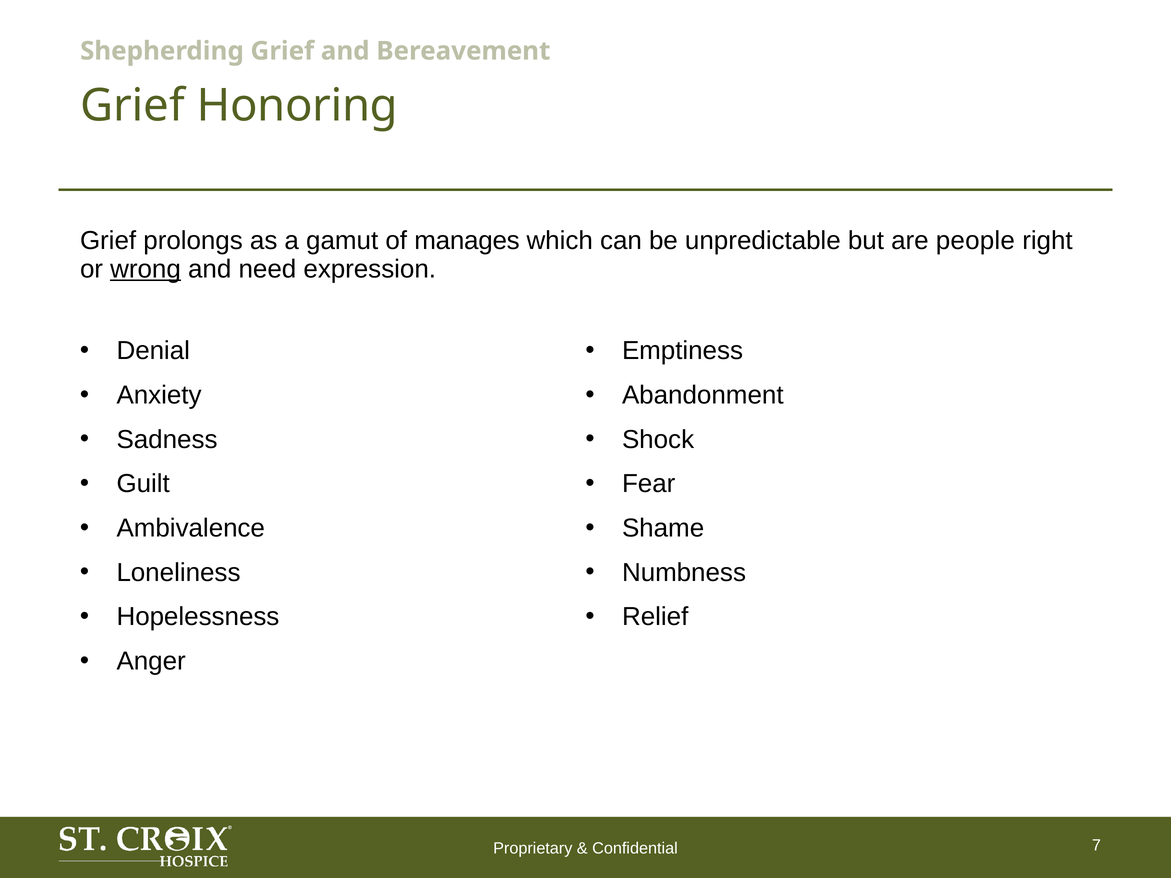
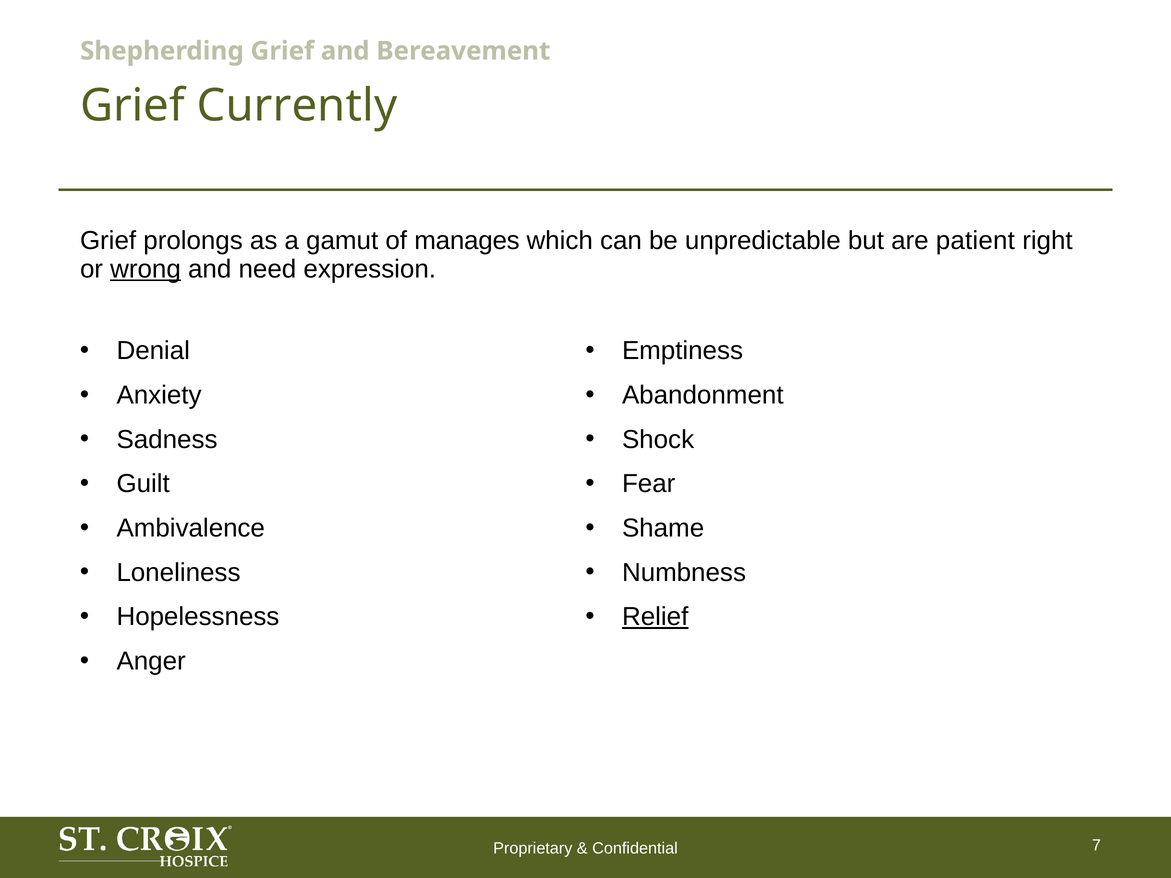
Honoring: Honoring -> Currently
people: people -> patient
Relief underline: none -> present
